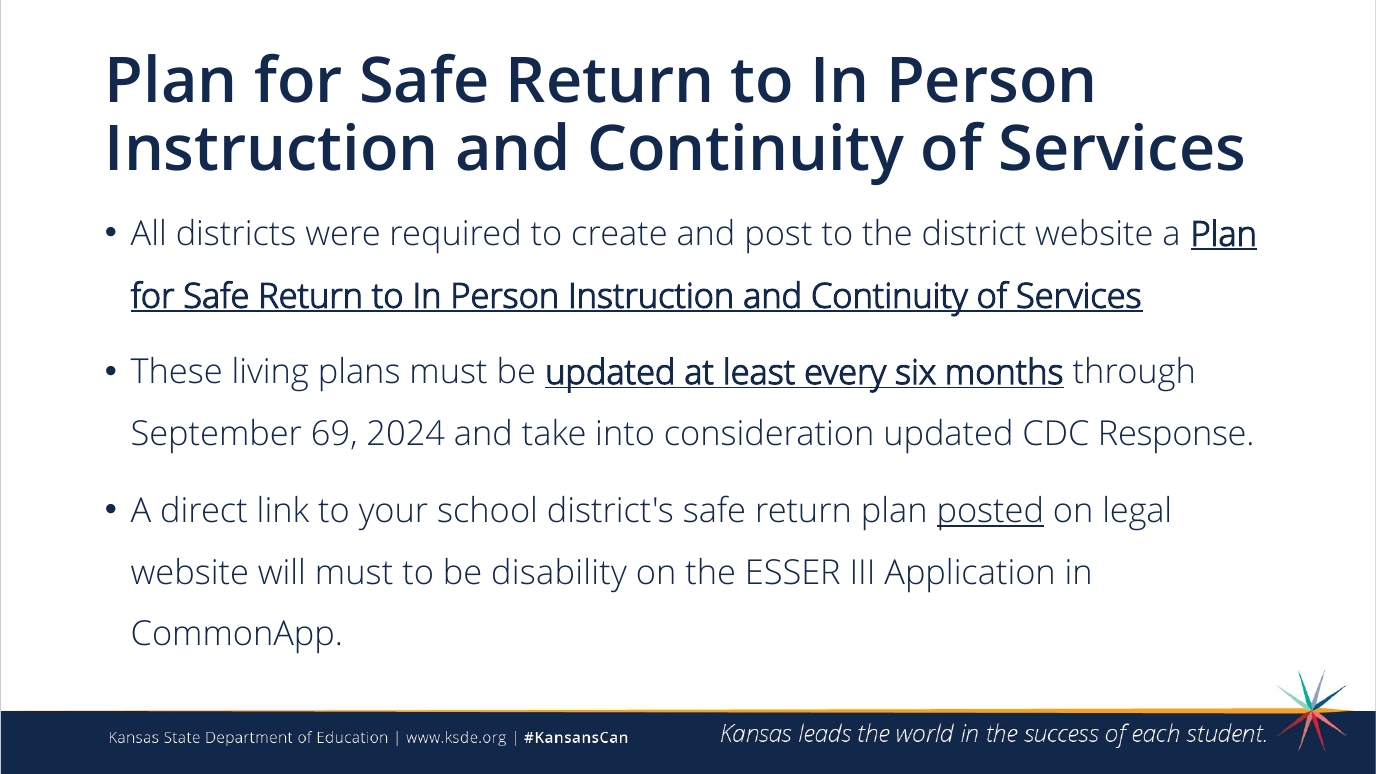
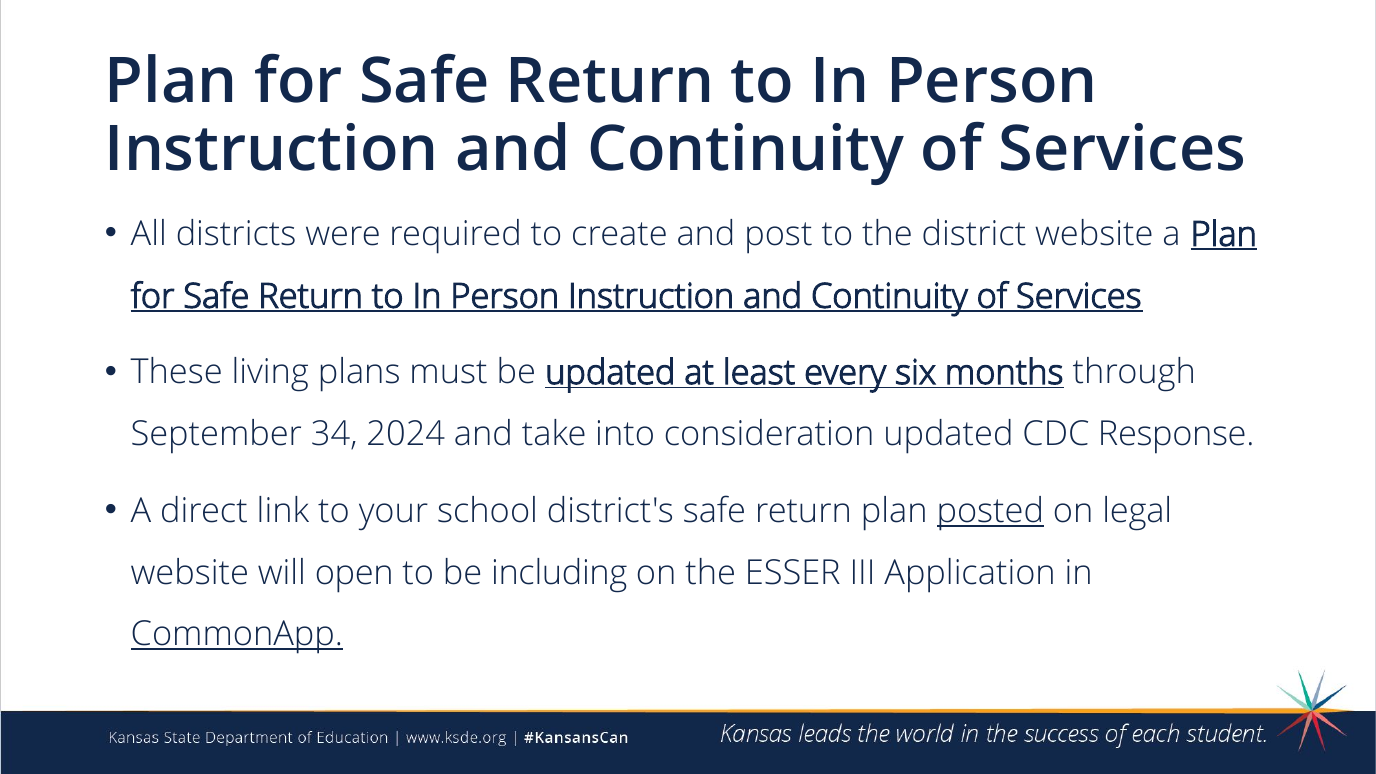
69: 69 -> 34
will must: must -> open
disability: disability -> including
CommonApp underline: none -> present
